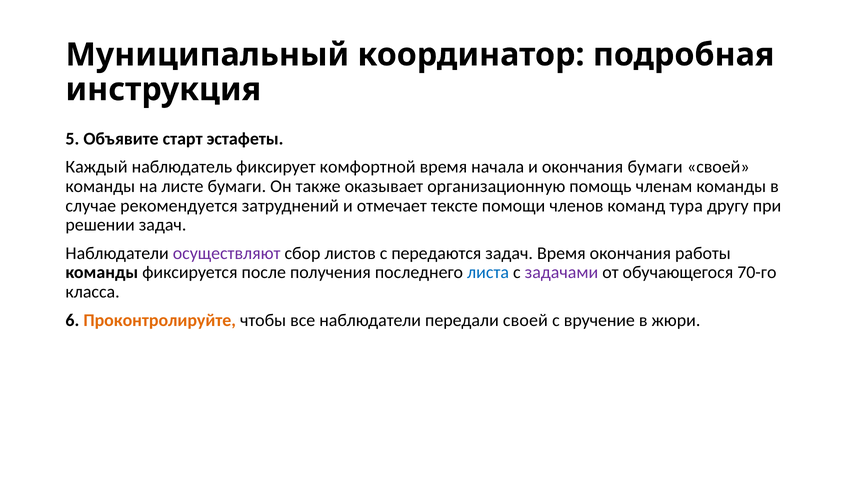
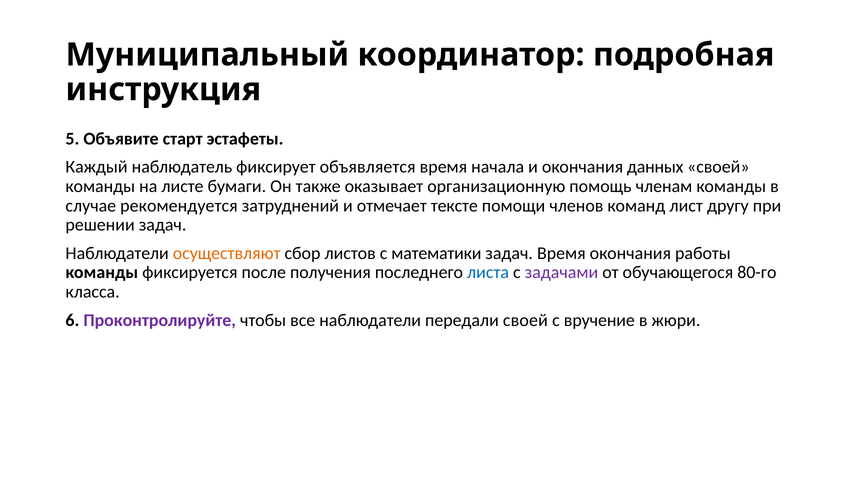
комфортной: комфортной -> объявляется
окончания бумаги: бумаги -> данных
тура: тура -> лист
осуществляют colour: purple -> orange
передаются: передаются -> математики
70-го: 70-го -> 80-го
Проконтролируйте colour: orange -> purple
